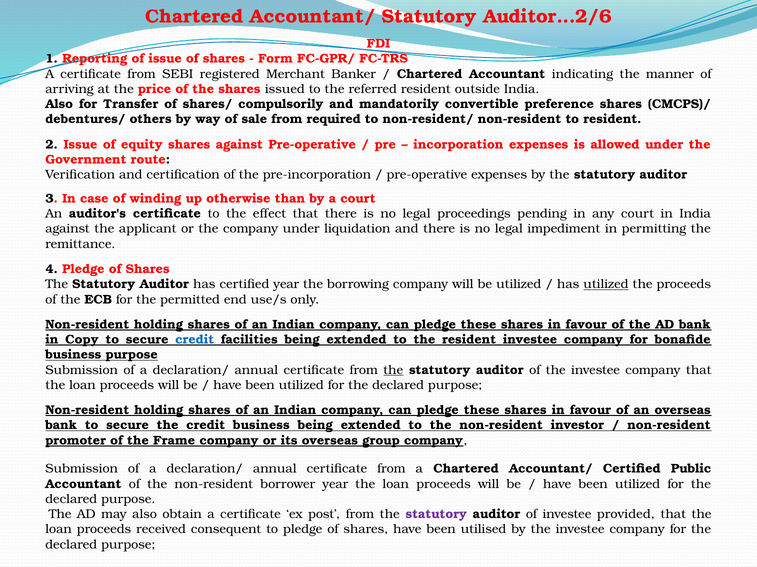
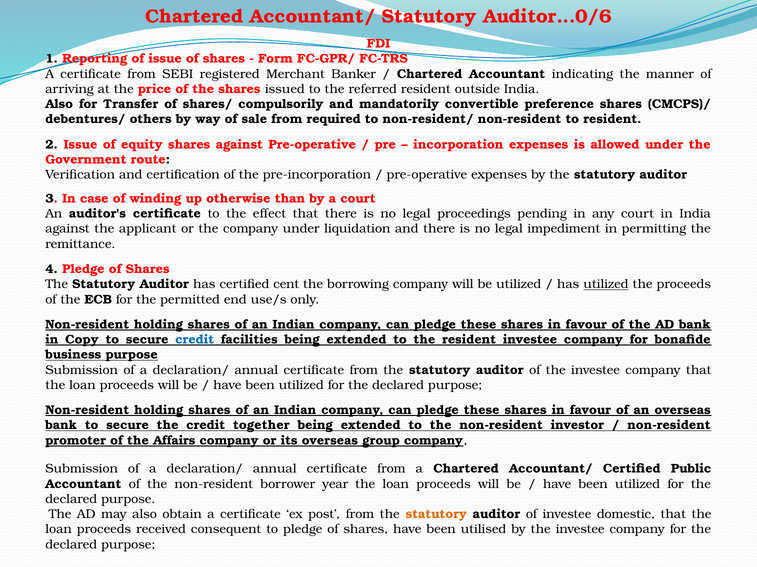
Auditor...2/6: Auditor...2/6 -> Auditor...0/6
certified year: year -> cent
the at (393, 370) underline: present -> none
credit business: business -> together
Frame: Frame -> Affairs
statutory at (436, 515) colour: purple -> orange
provided: provided -> domestic
